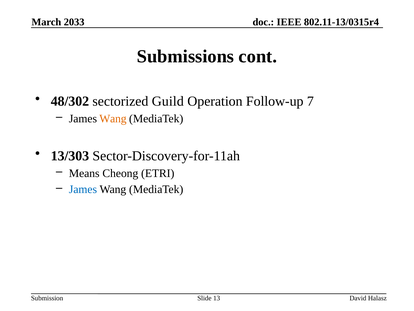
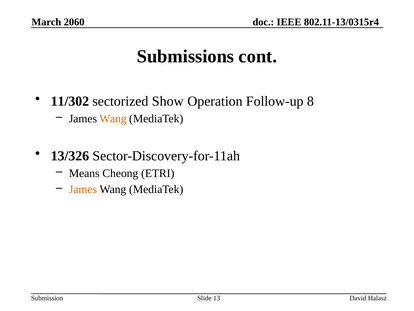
2033: 2033 -> 2060
48/302: 48/302 -> 11/302
Guild: Guild -> Show
7: 7 -> 8
13/303: 13/303 -> 13/326
James at (83, 189) colour: blue -> orange
